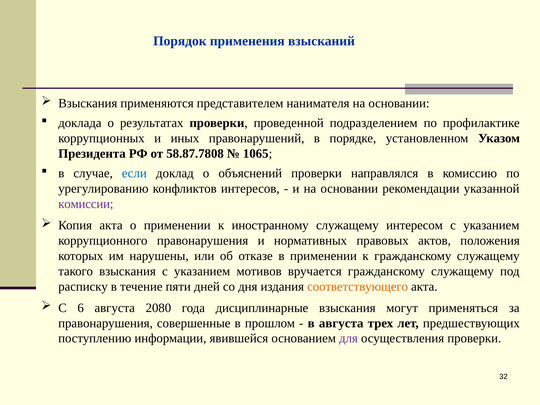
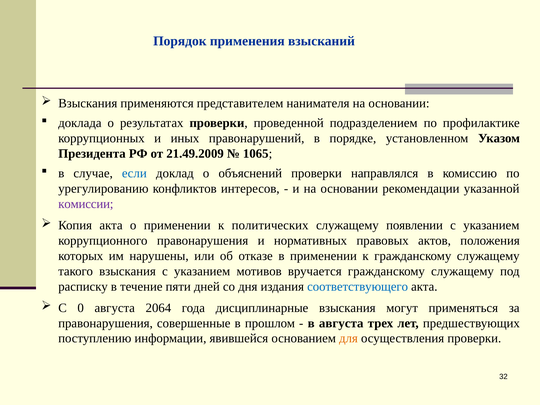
58.87.7808: 58.87.7808 -> 21.49.2009
иностранному: иностранному -> политических
интересом: интересом -> появлении
соответствующего colour: orange -> blue
6: 6 -> 0
2080: 2080 -> 2064
для colour: purple -> orange
